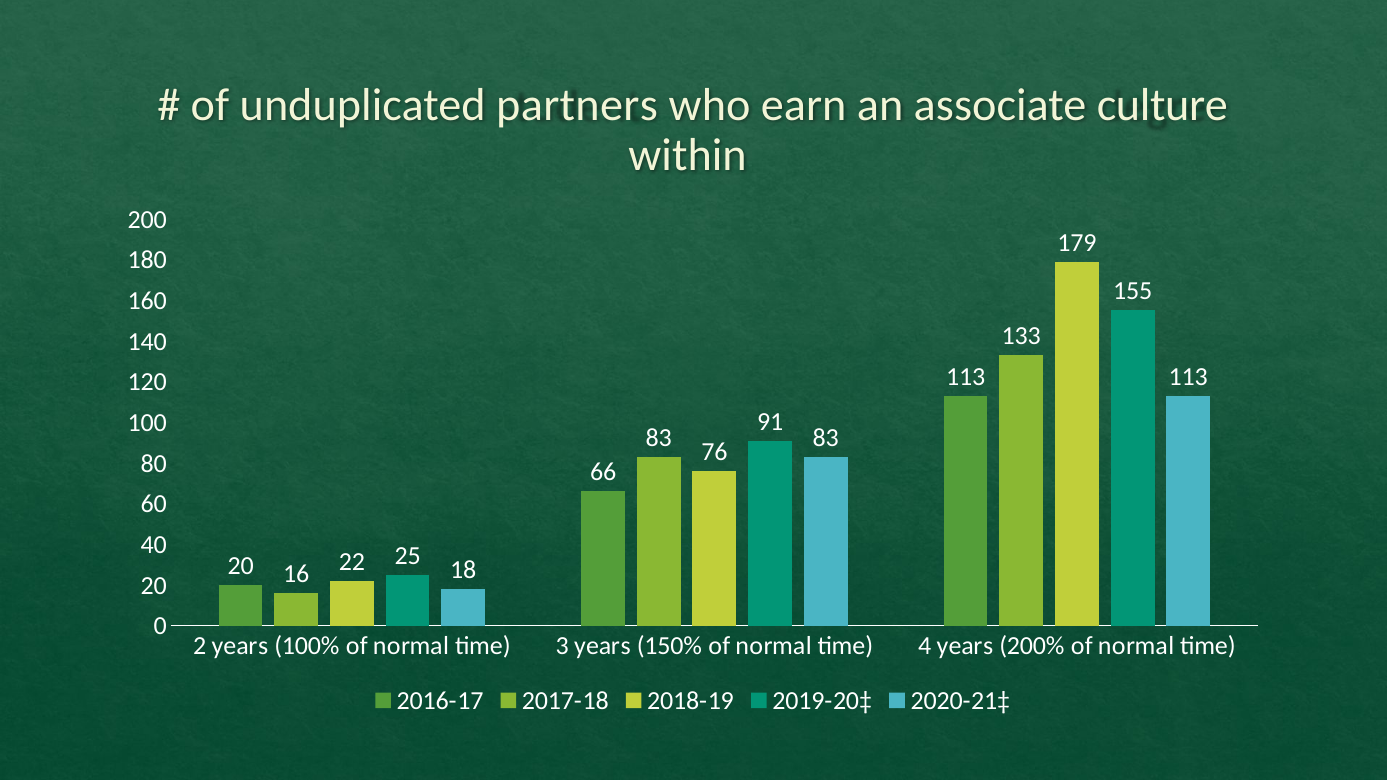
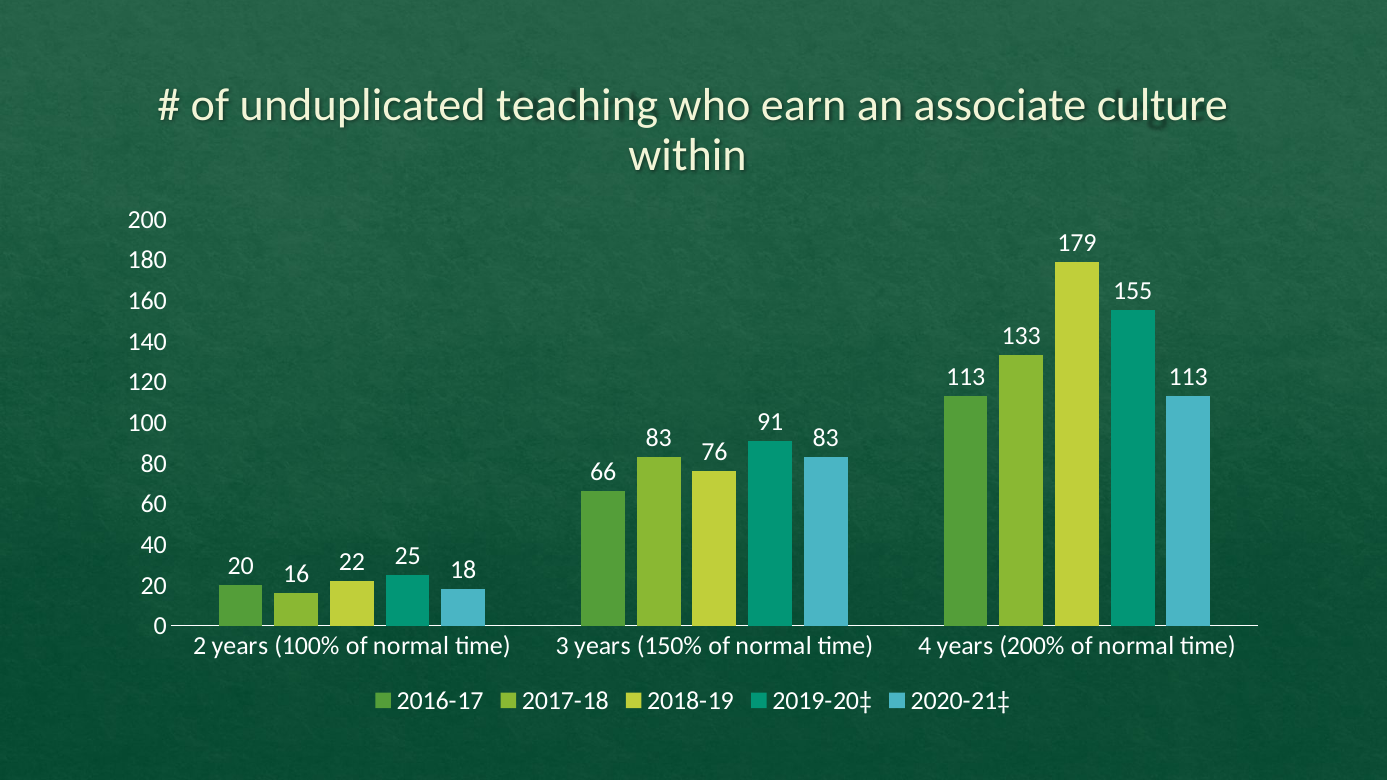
partners: partners -> teaching
